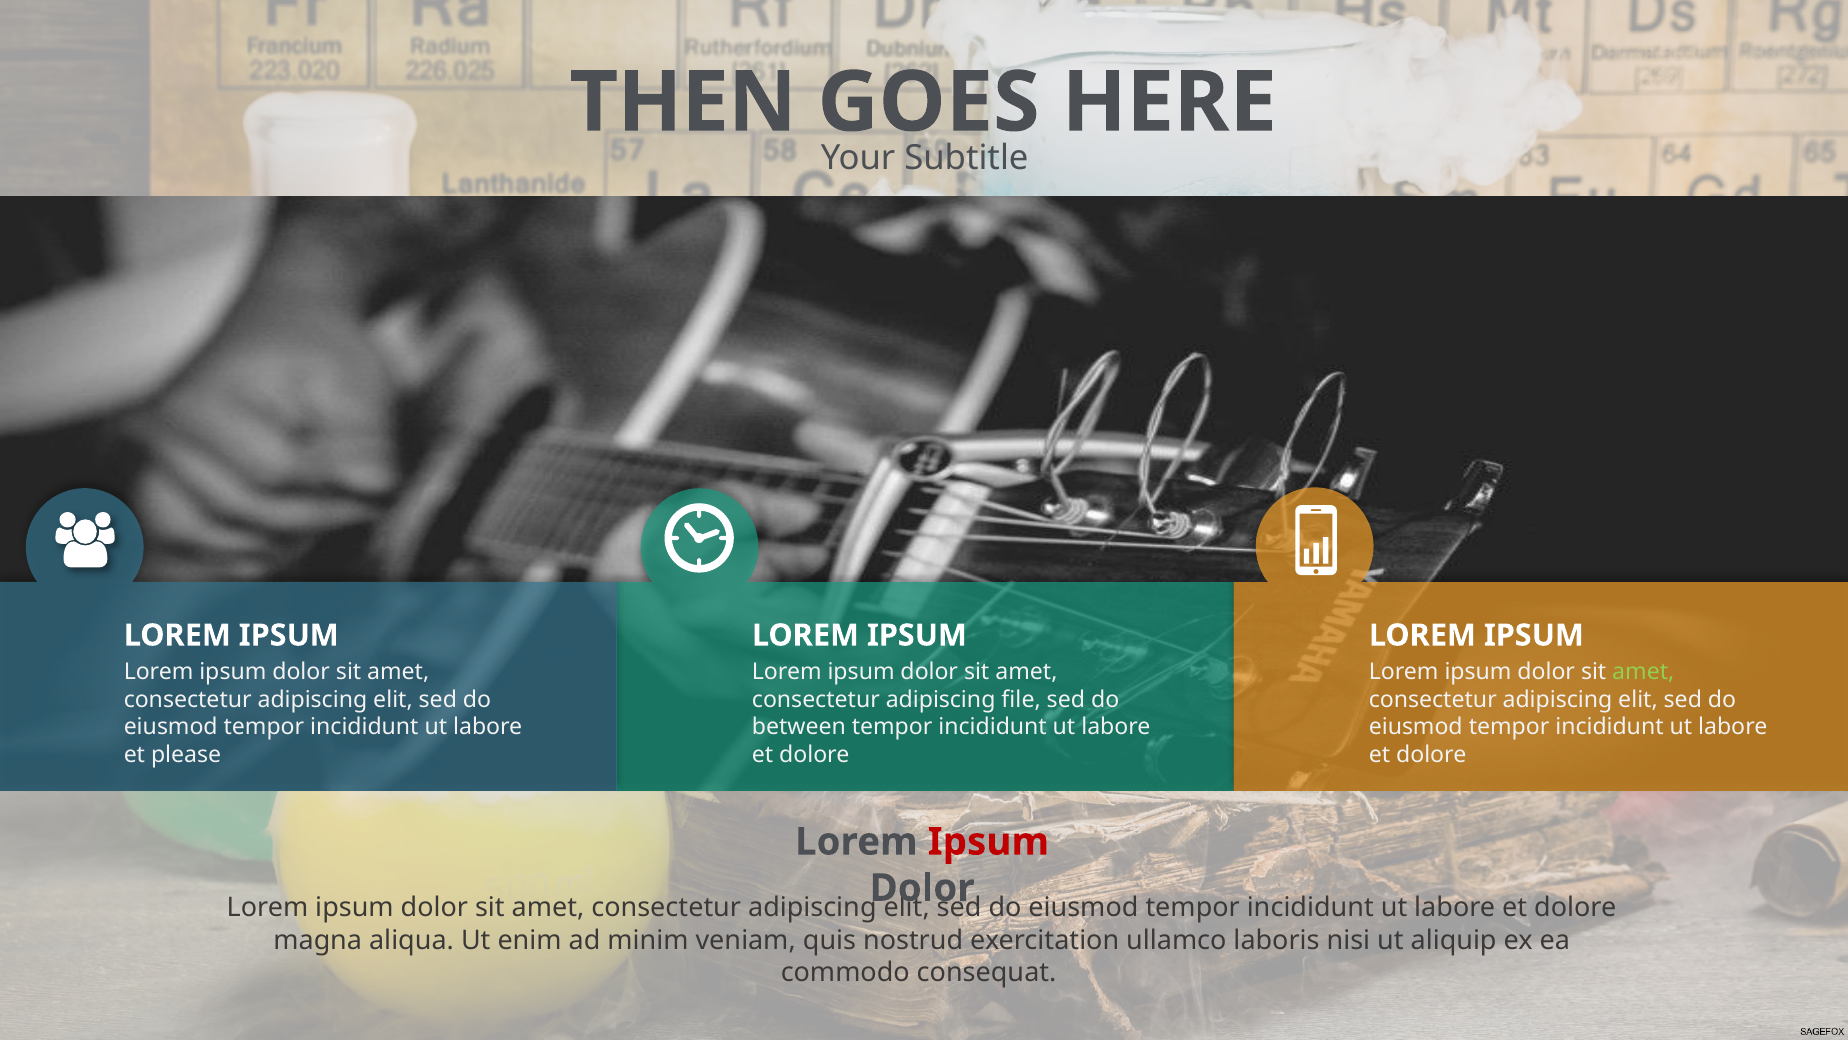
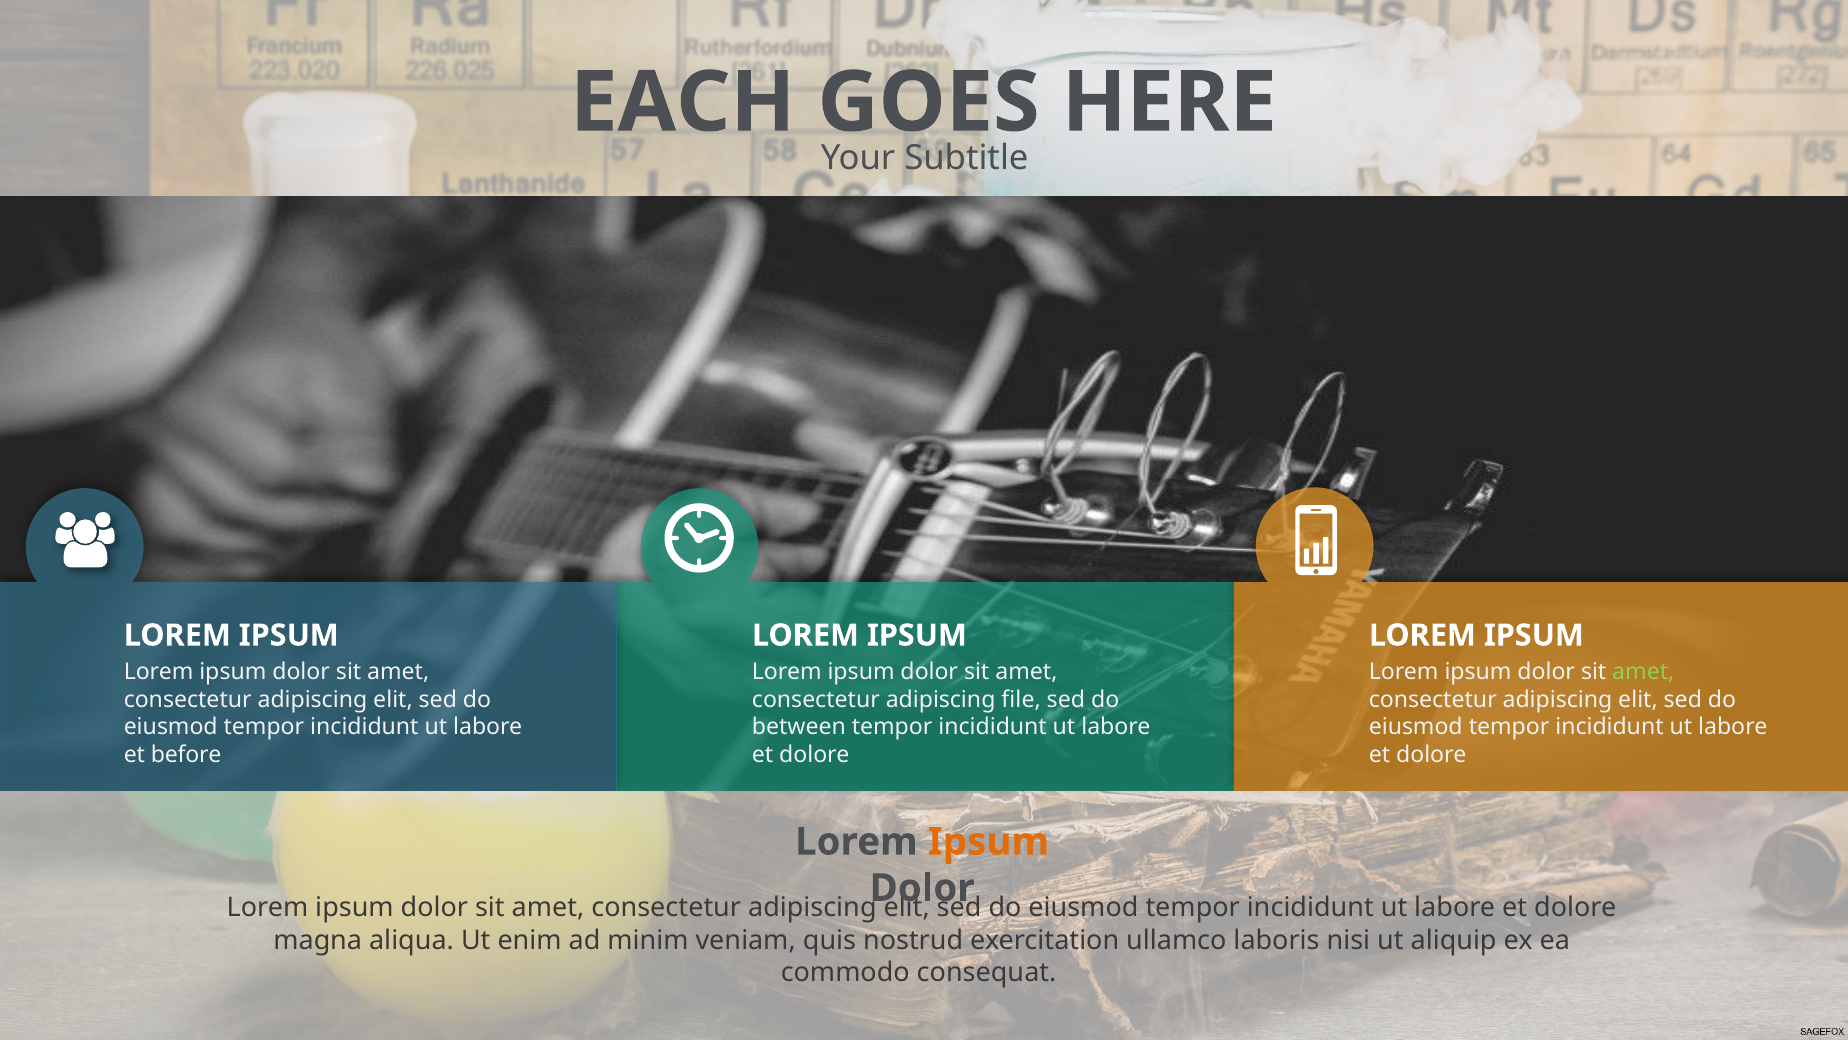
THEN: THEN -> EACH
please: please -> before
Ipsum at (988, 841) colour: red -> orange
